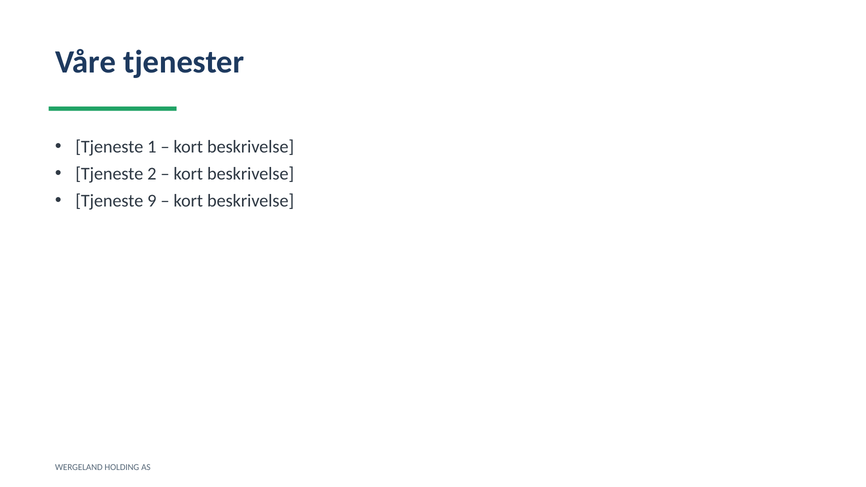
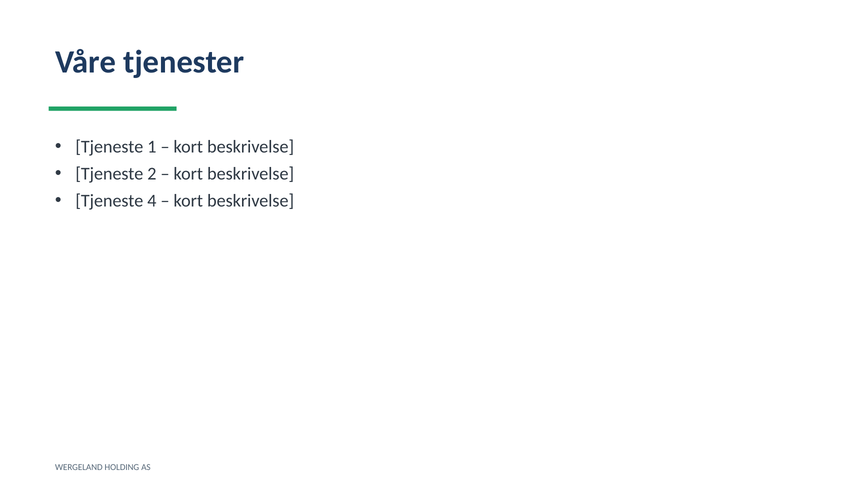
9: 9 -> 4
